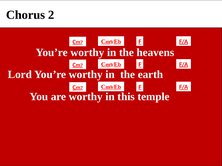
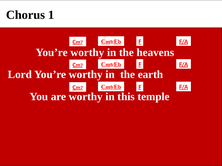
2: 2 -> 1
